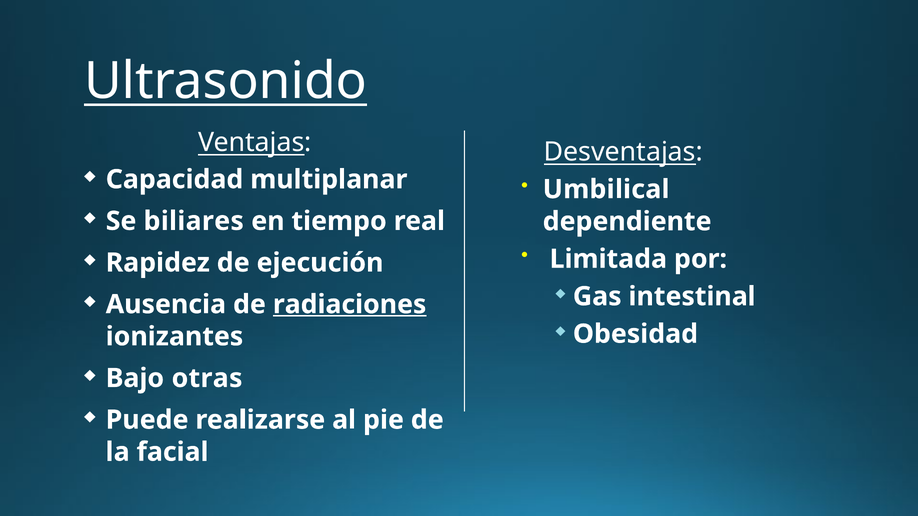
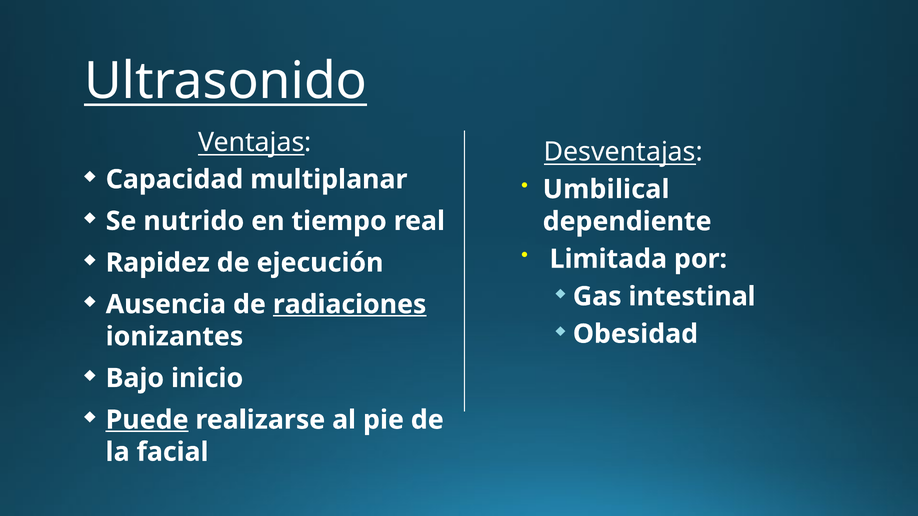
biliares: biliares -> nutrido
otras: otras -> inicio
Puede underline: none -> present
